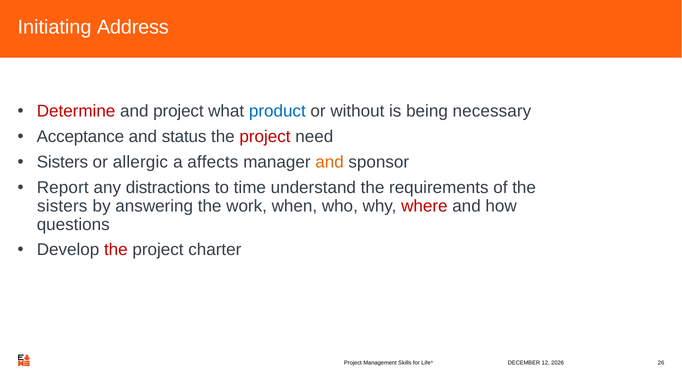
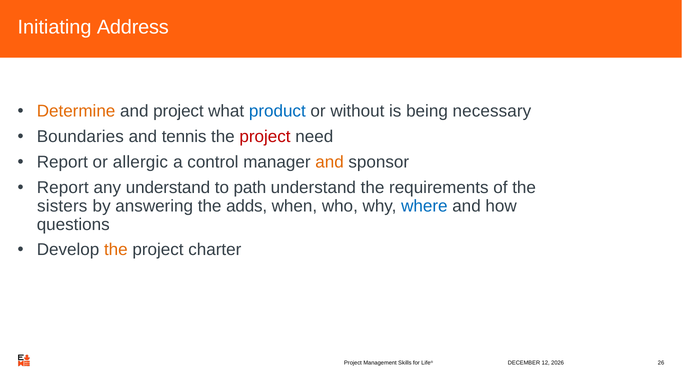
Determine colour: red -> orange
Acceptance: Acceptance -> Boundaries
status: status -> tennis
Sisters at (62, 162): Sisters -> Report
affects: affects -> control
any distractions: distractions -> understand
time: time -> path
work: work -> adds
where colour: red -> blue
the at (116, 250) colour: red -> orange
